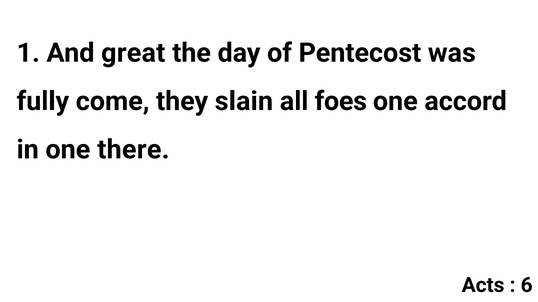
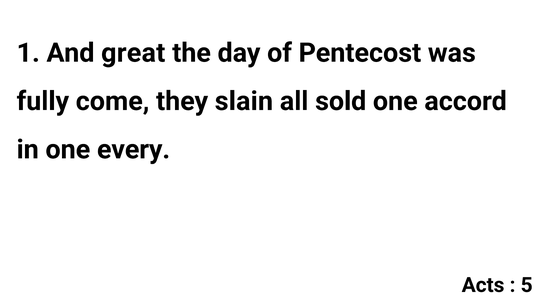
foes: foes -> sold
there: there -> every
6: 6 -> 5
